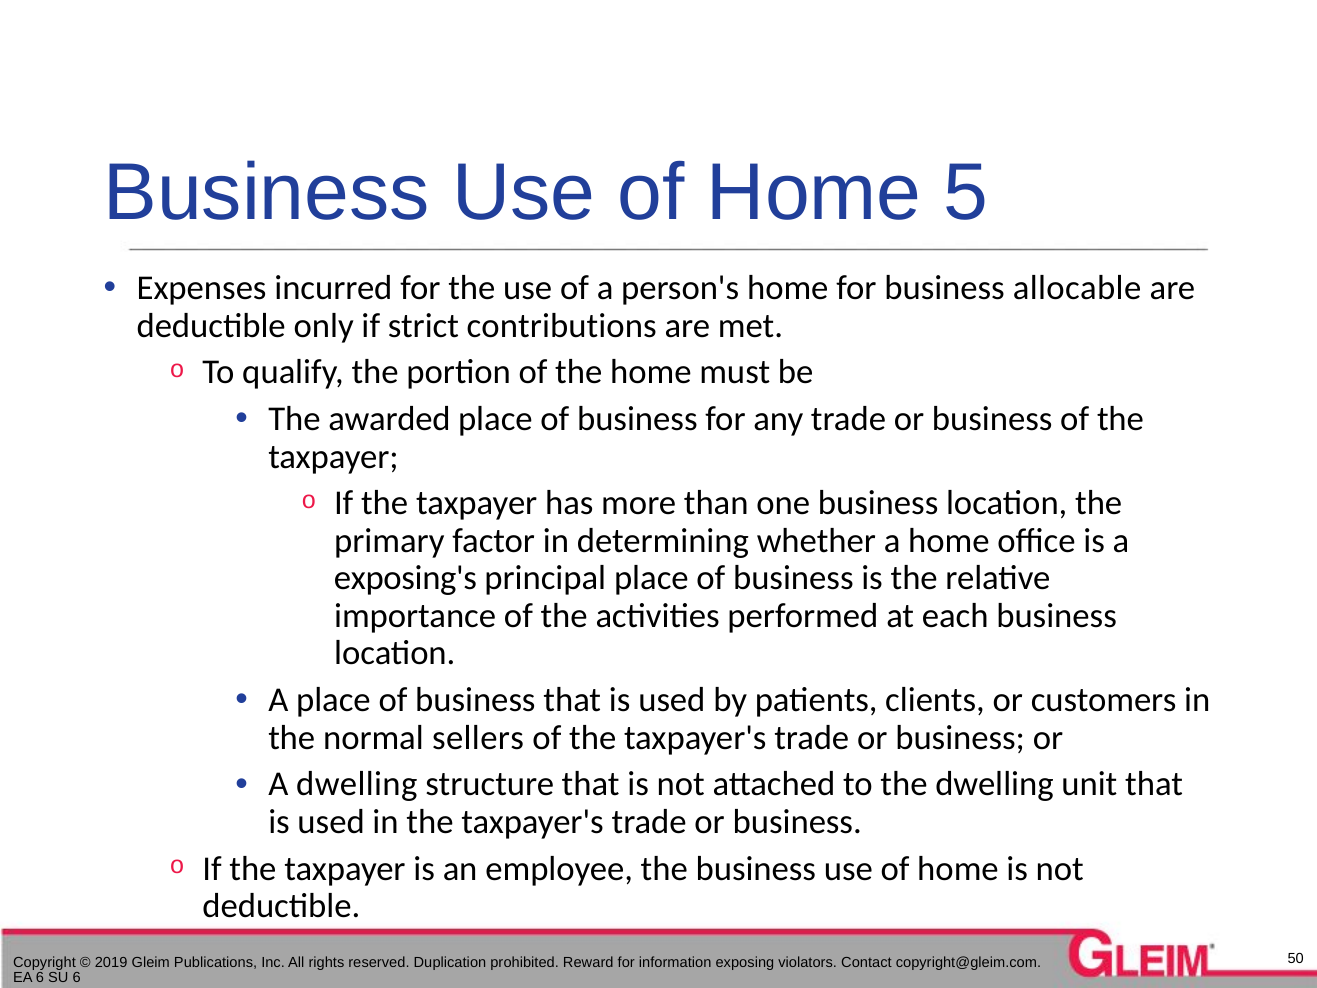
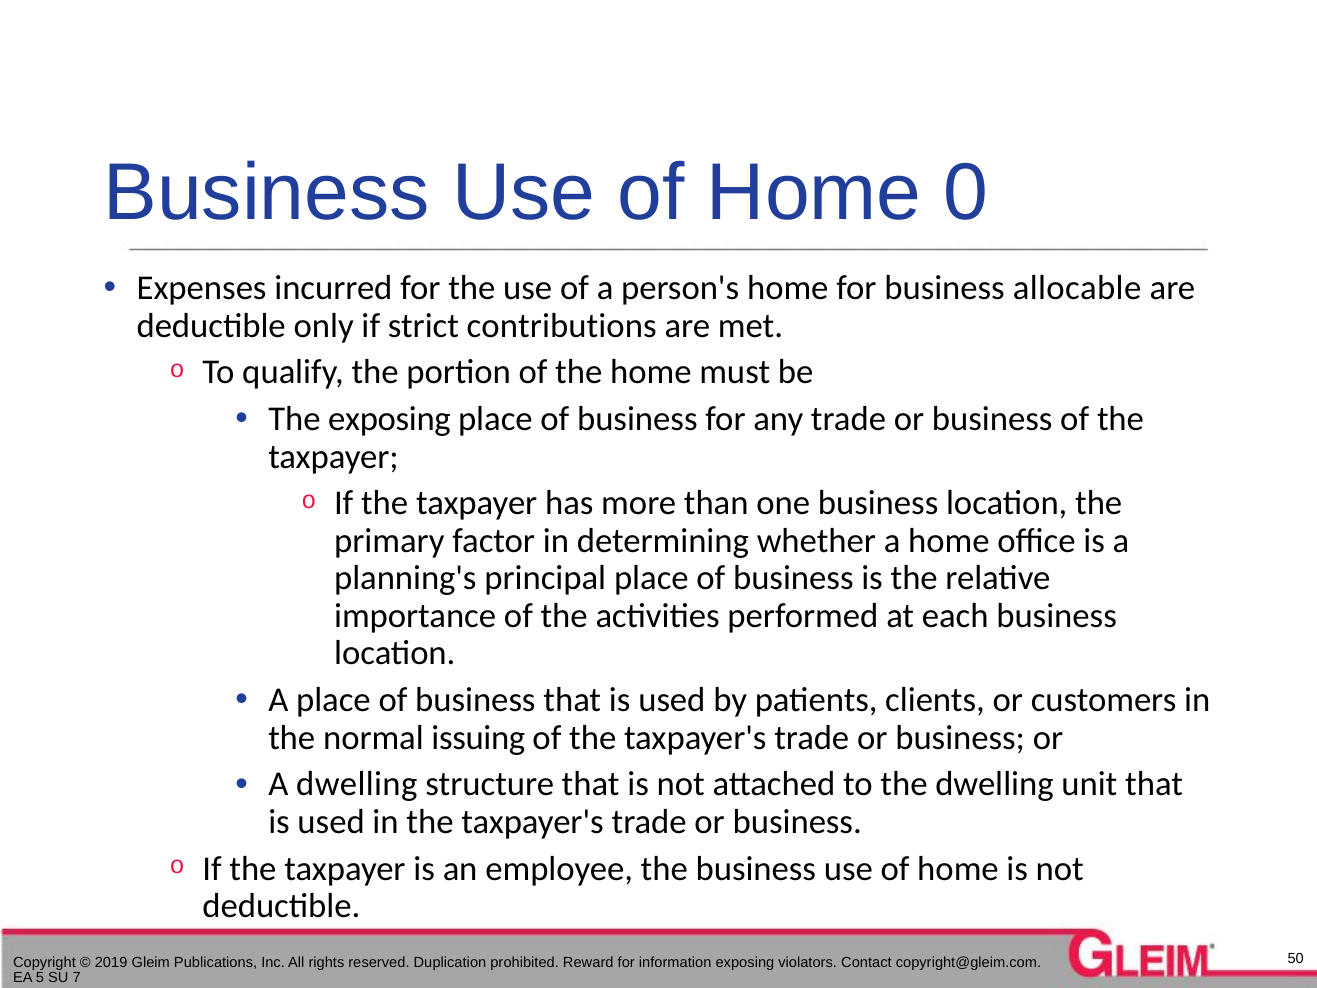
5: 5 -> 0
The awarded: awarded -> exposing
exposing's: exposing's -> planning's
sellers: sellers -> issuing
EA 6: 6 -> 5
SU 6: 6 -> 7
